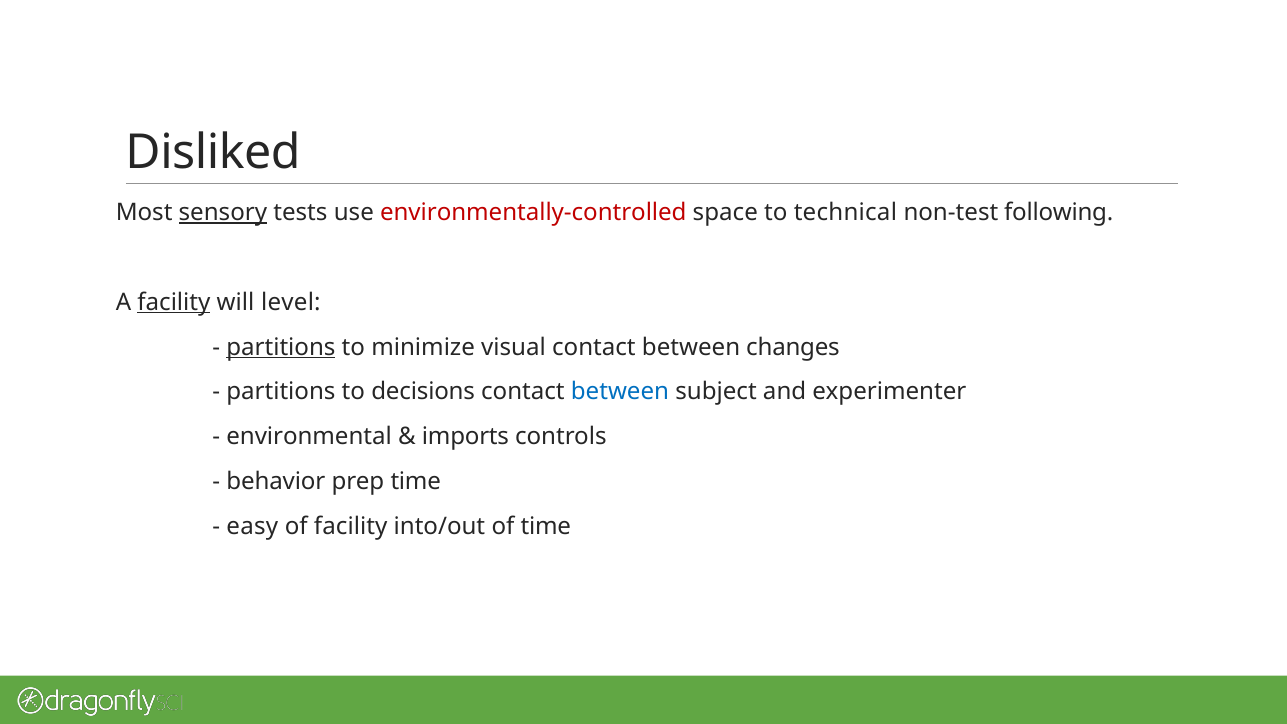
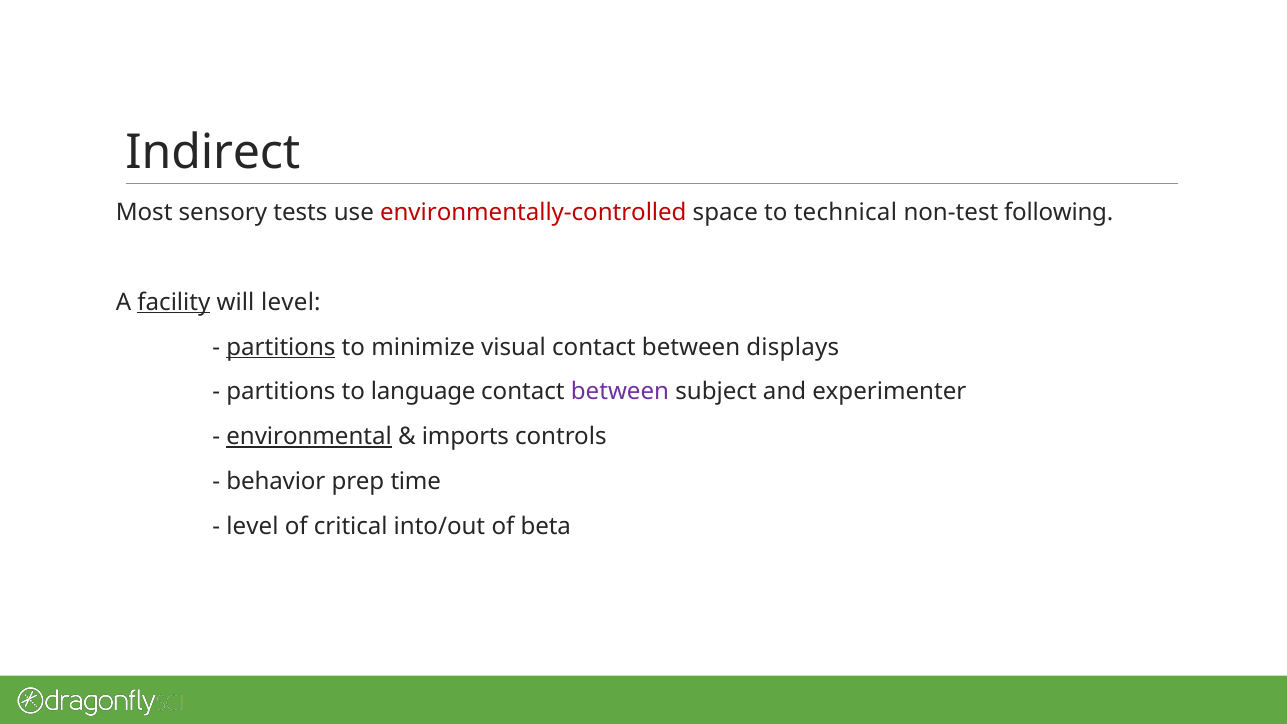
Disliked: Disliked -> Indirect
sensory underline: present -> none
changes: changes -> displays
decisions: decisions -> language
between at (620, 392) colour: blue -> purple
environmental underline: none -> present
easy at (252, 526): easy -> level
of facility: facility -> critical
of time: time -> beta
